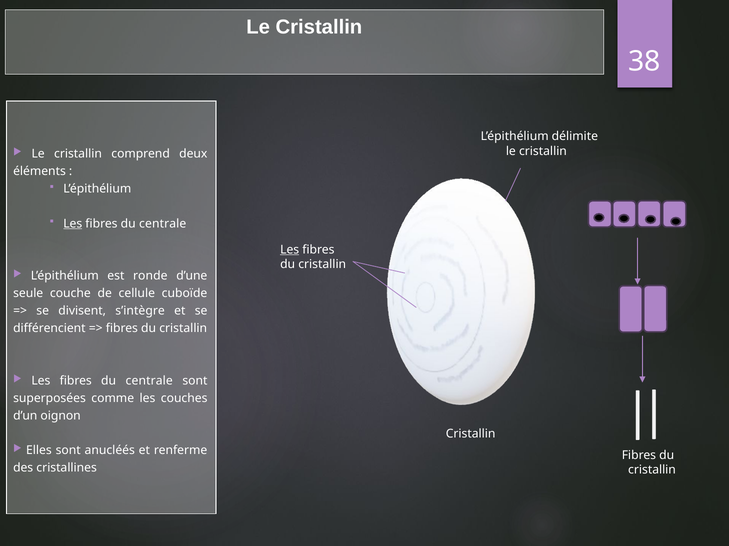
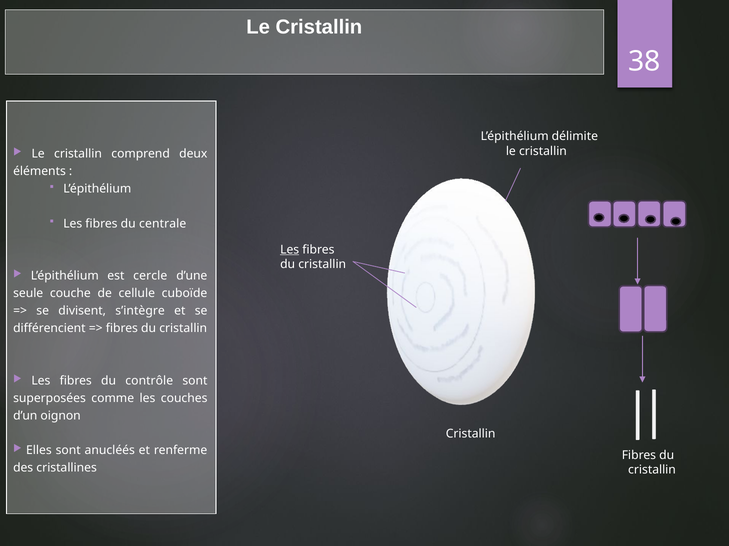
Les at (73, 224) underline: present -> none
ronde: ronde -> cercle
centrale at (149, 381): centrale -> contrôle
